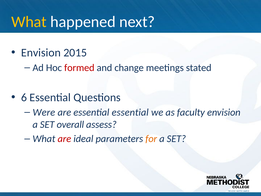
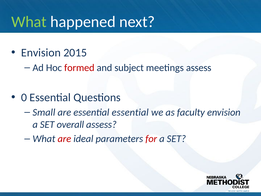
What at (29, 22) colour: yellow -> light green
change: change -> subject
meetings stated: stated -> assess
6: 6 -> 0
Were: Were -> Small
for colour: orange -> red
